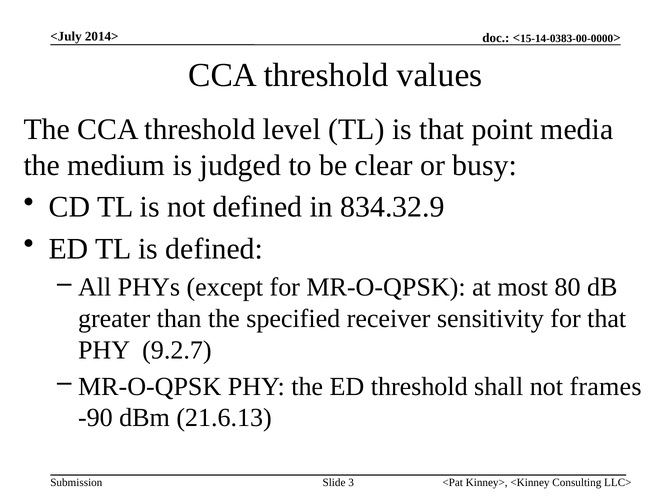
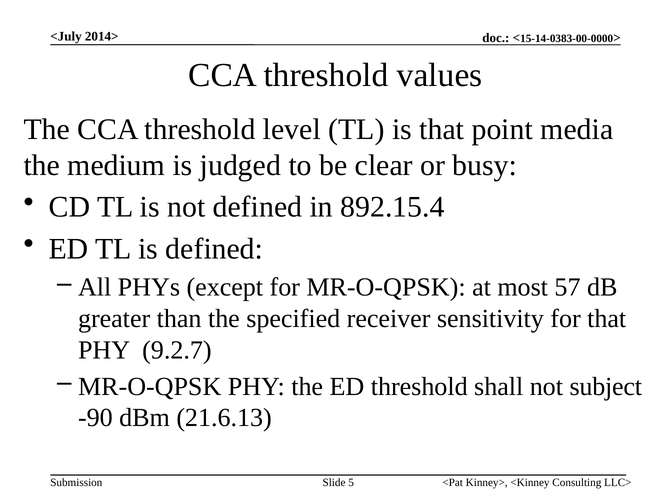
834.32.9: 834.32.9 -> 892.15.4
80: 80 -> 57
frames: frames -> subject
3: 3 -> 5
